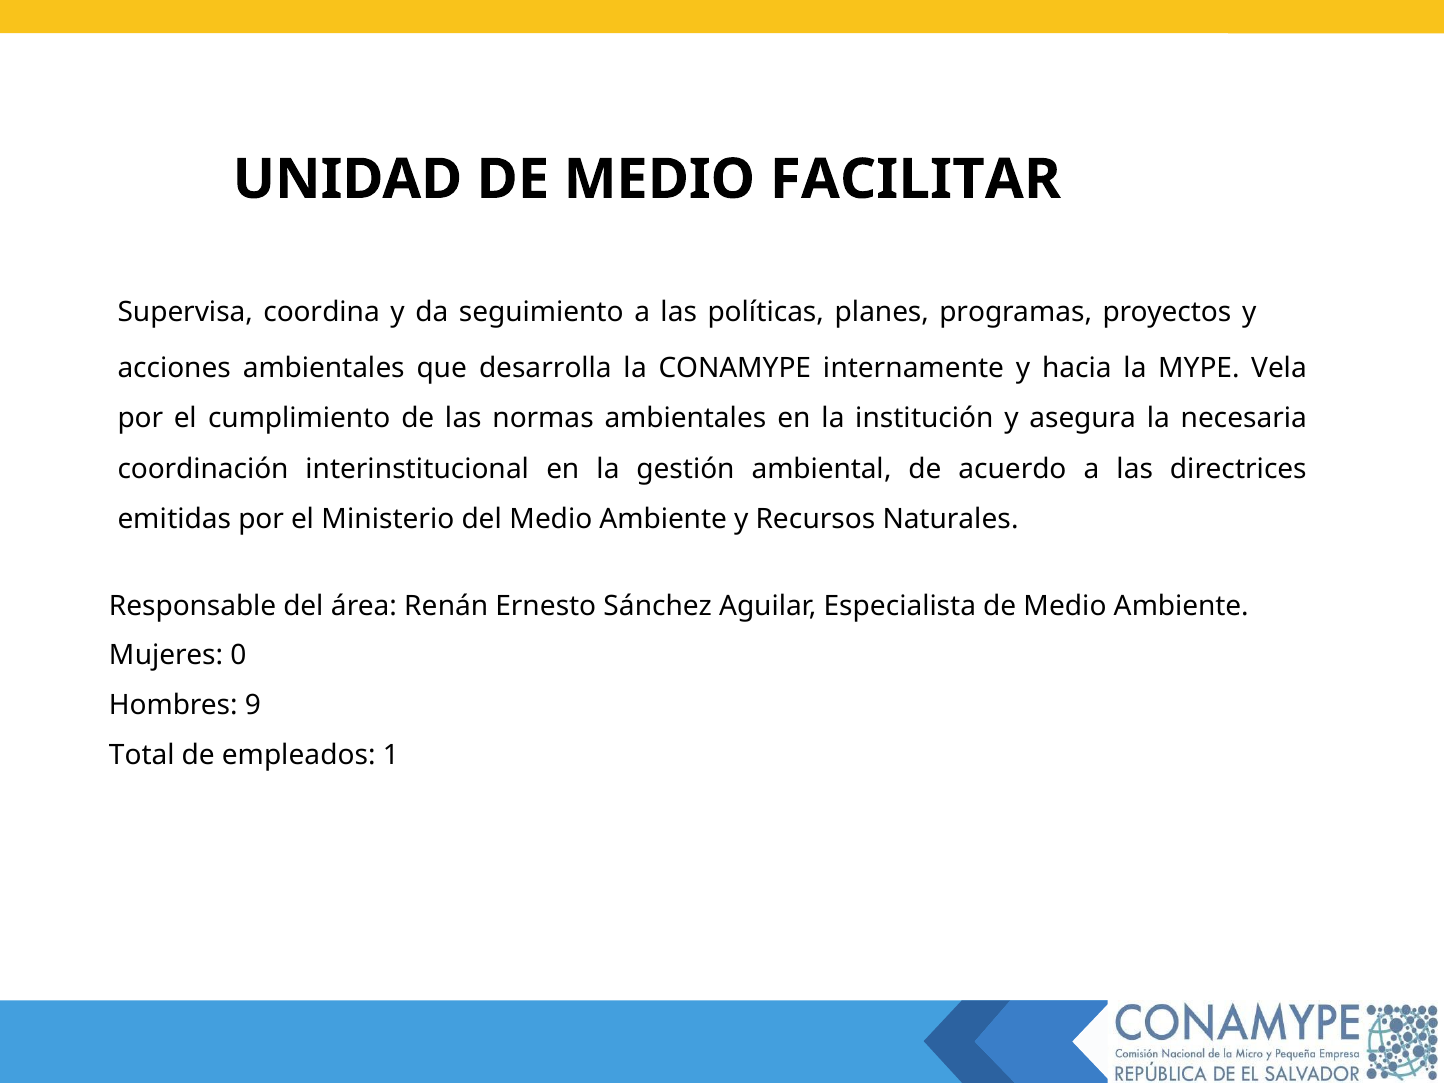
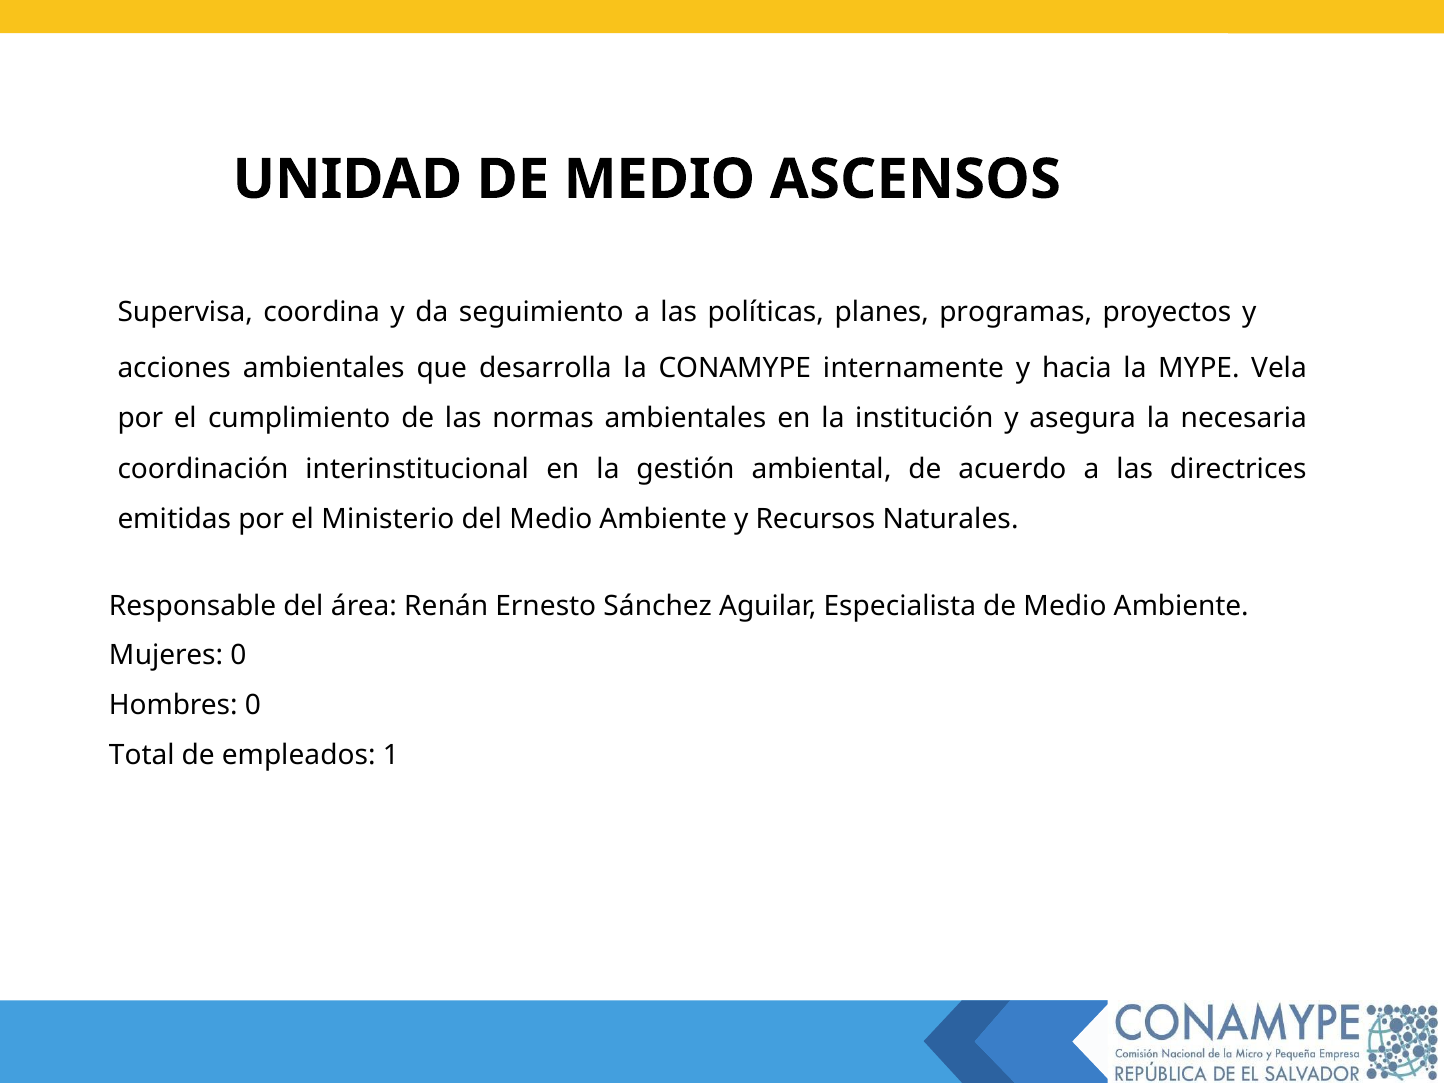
FACILITAR: FACILITAR -> ASCENSOS
Hombres 9: 9 -> 0
